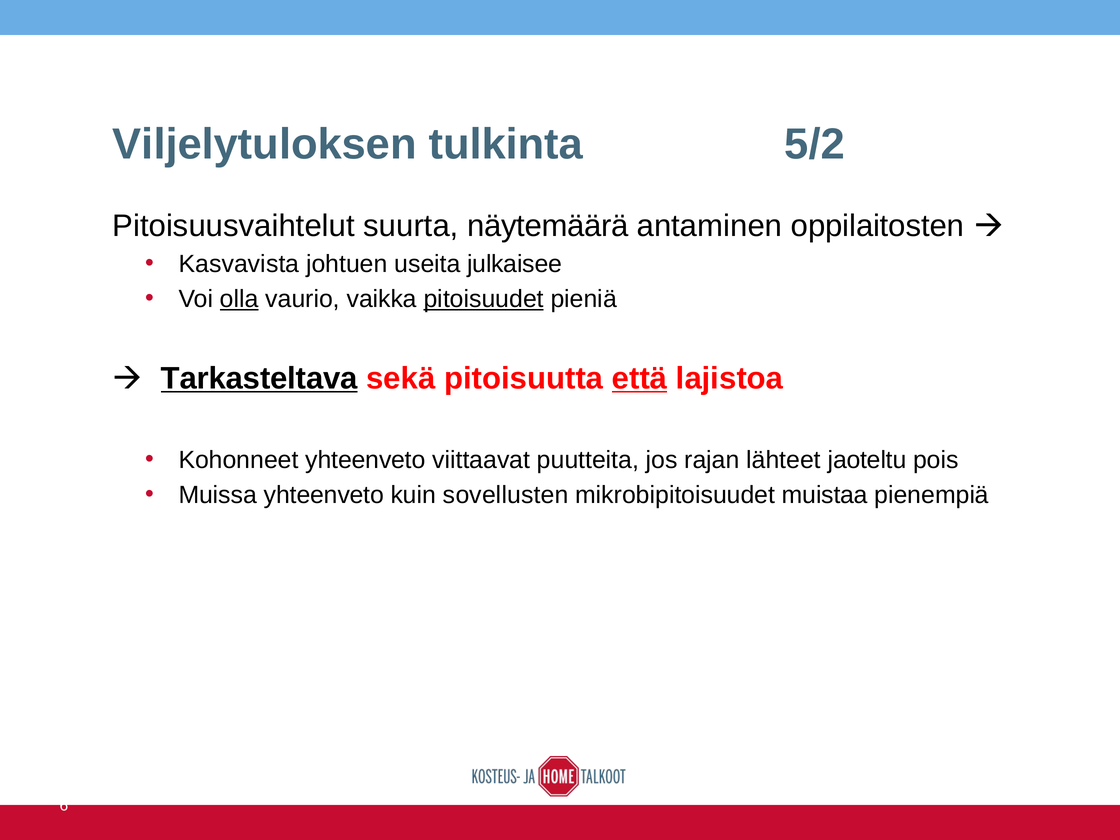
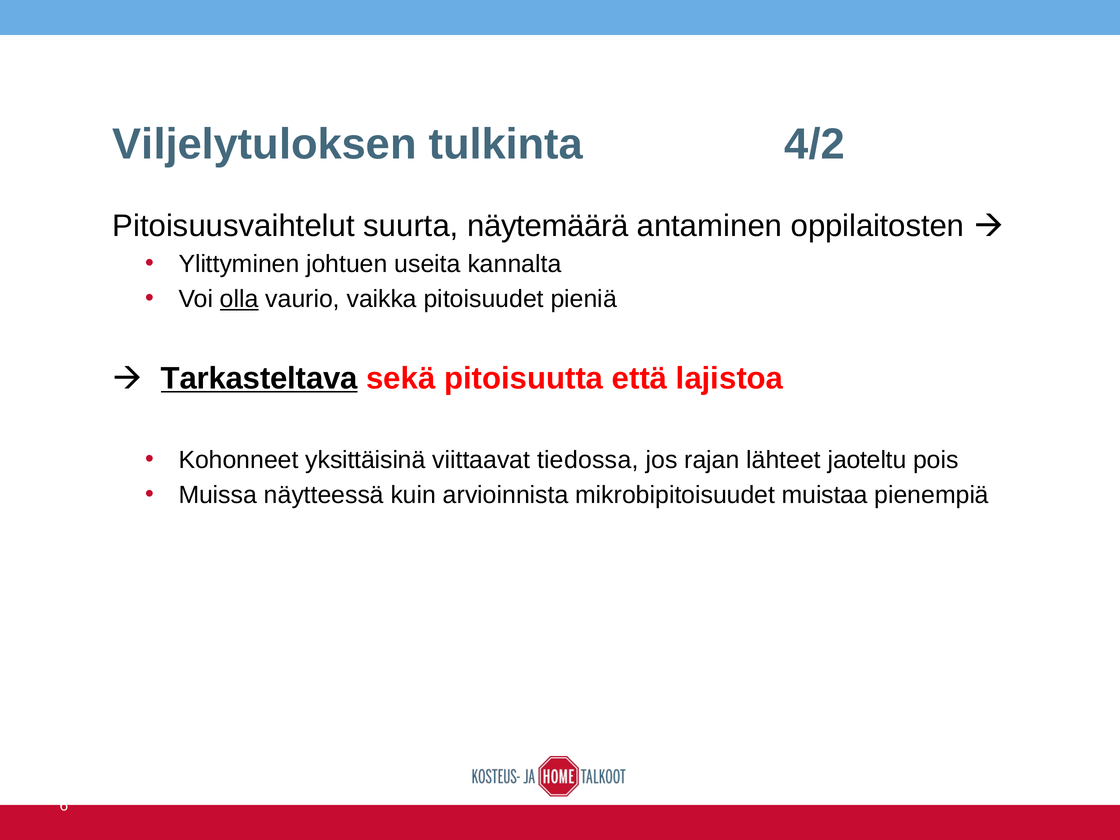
5/2: 5/2 -> 4/2
Kasvavista: Kasvavista -> Ylittyminen
julkaisee: julkaisee -> kannalta
pitoisuudet underline: present -> none
että underline: present -> none
Kohonneet yhteenveto: yhteenveto -> yksittäisinä
puutteita: puutteita -> tiedossa
Muissa yhteenveto: yhteenveto -> näytteessä
sovellusten: sovellusten -> arvioinnista
